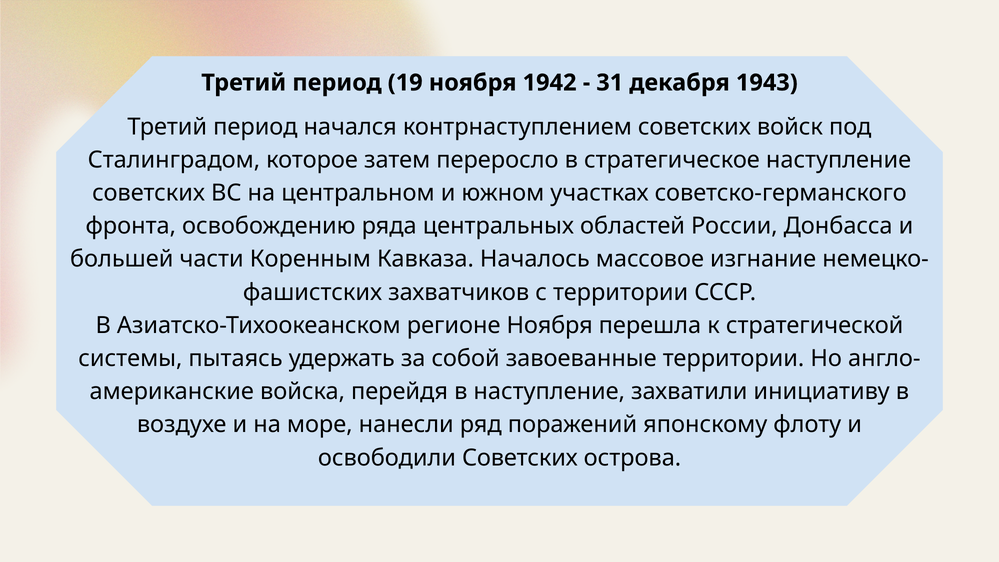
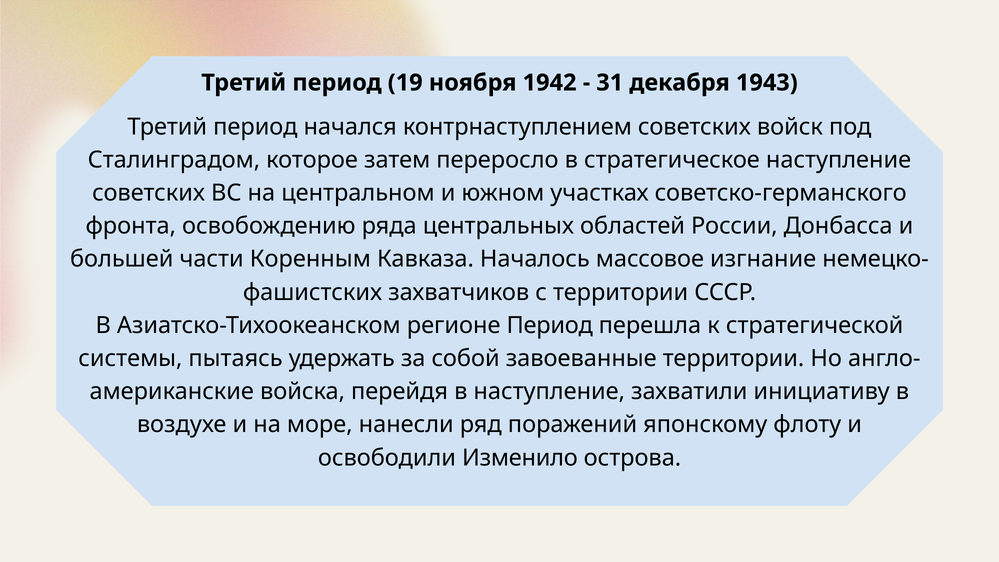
регионе Ноября: Ноября -> Период
освободили Советских: Советских -> Изменило
